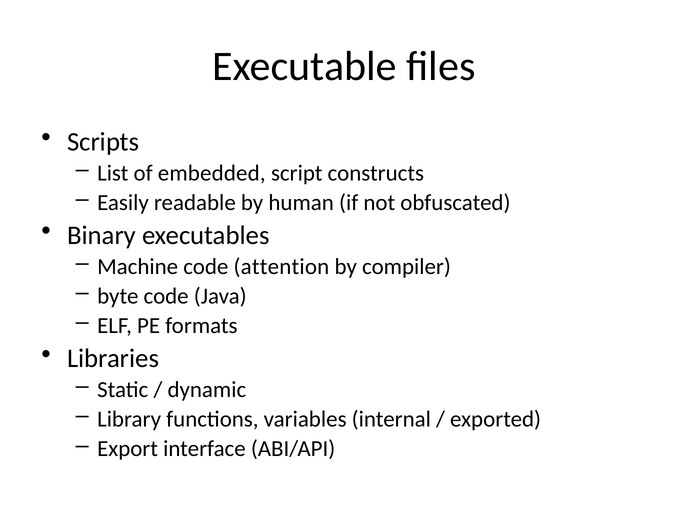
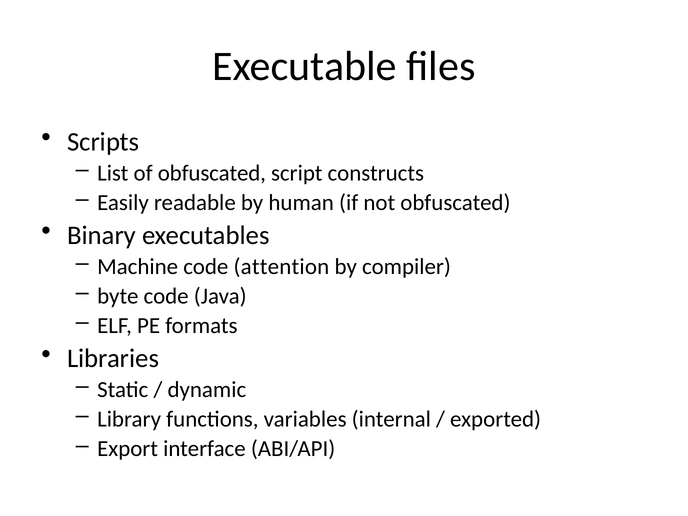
of embedded: embedded -> obfuscated
